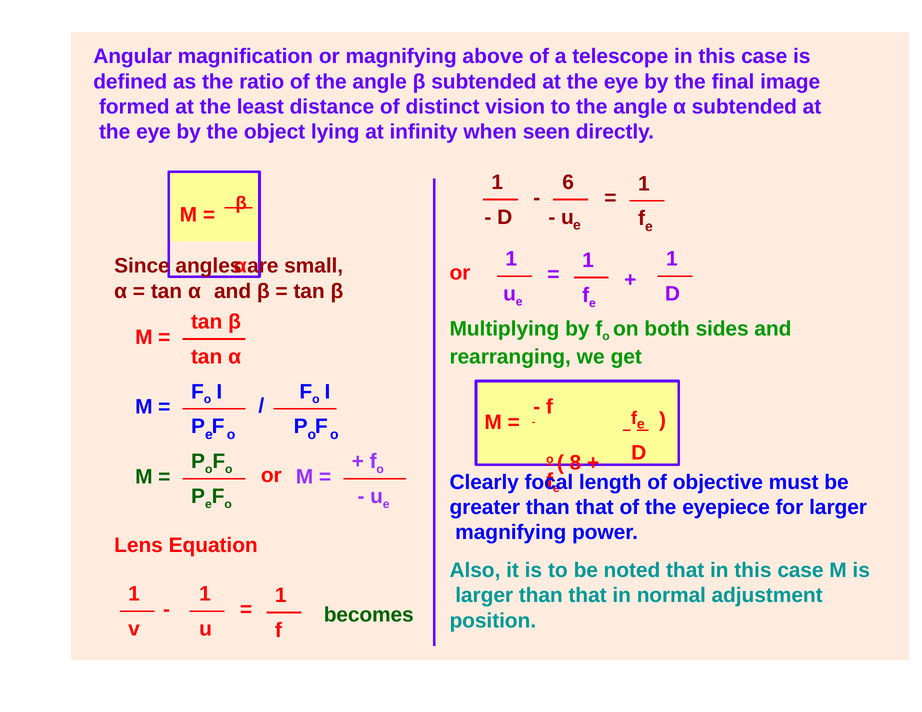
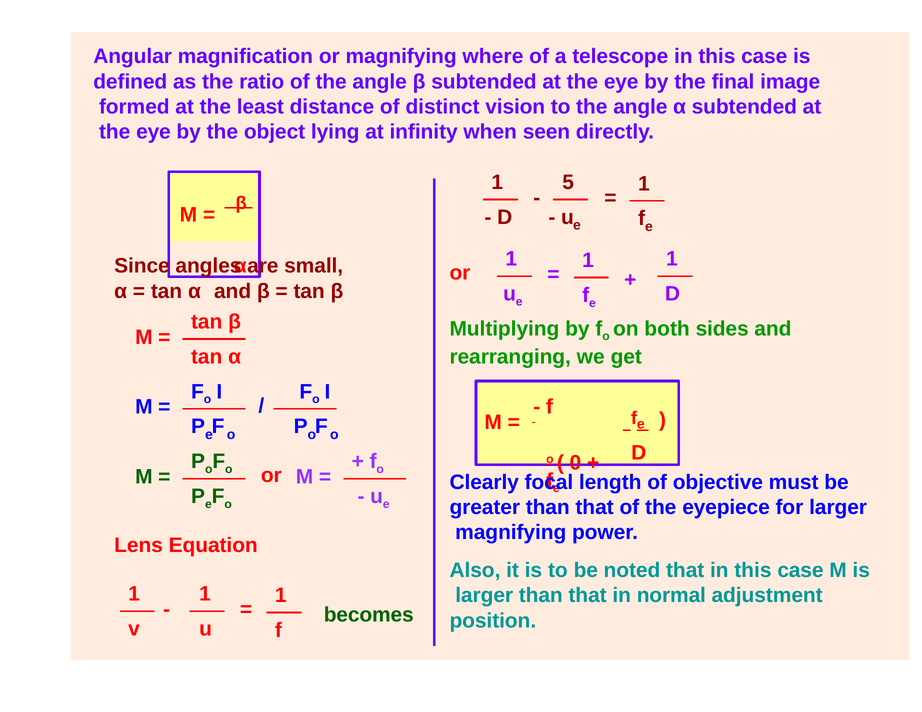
above: above -> where
6: 6 -> 5
8: 8 -> 0
